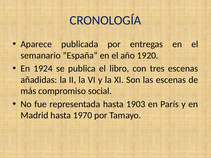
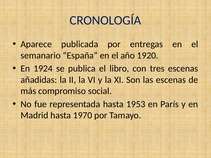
1903: 1903 -> 1953
